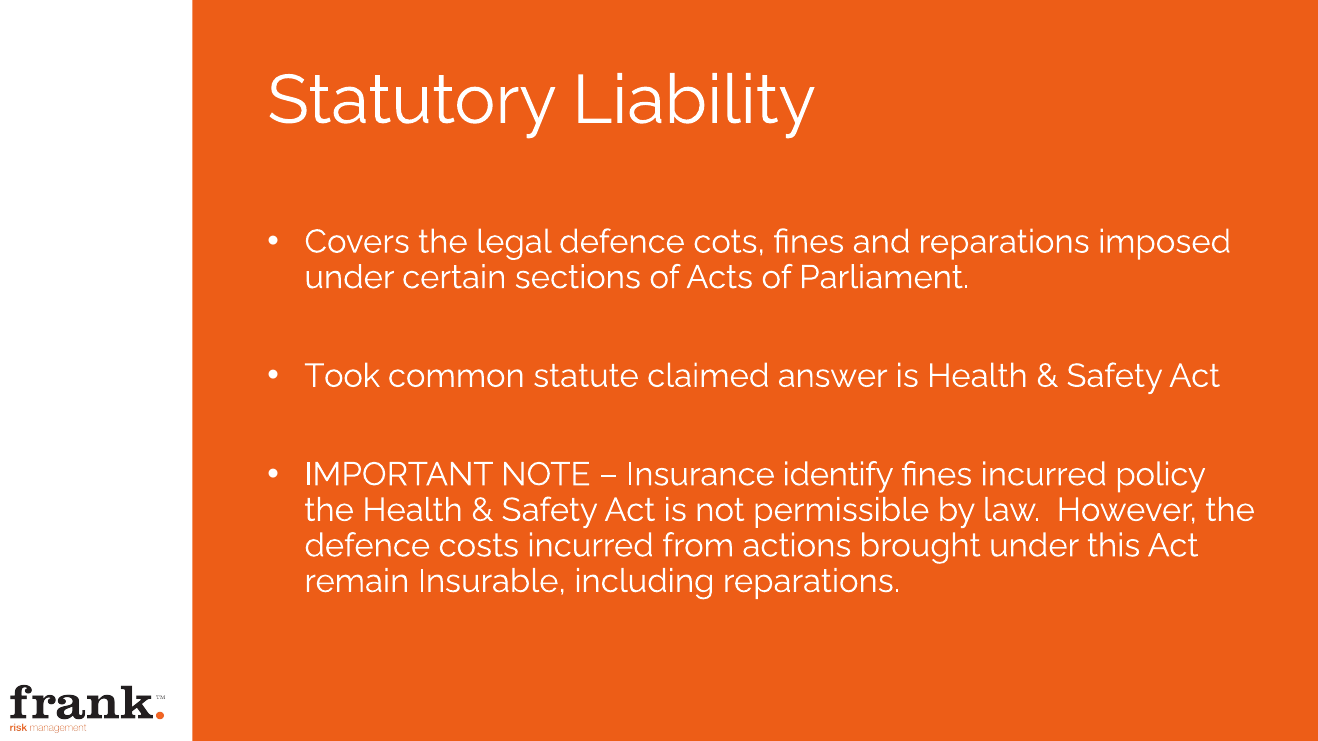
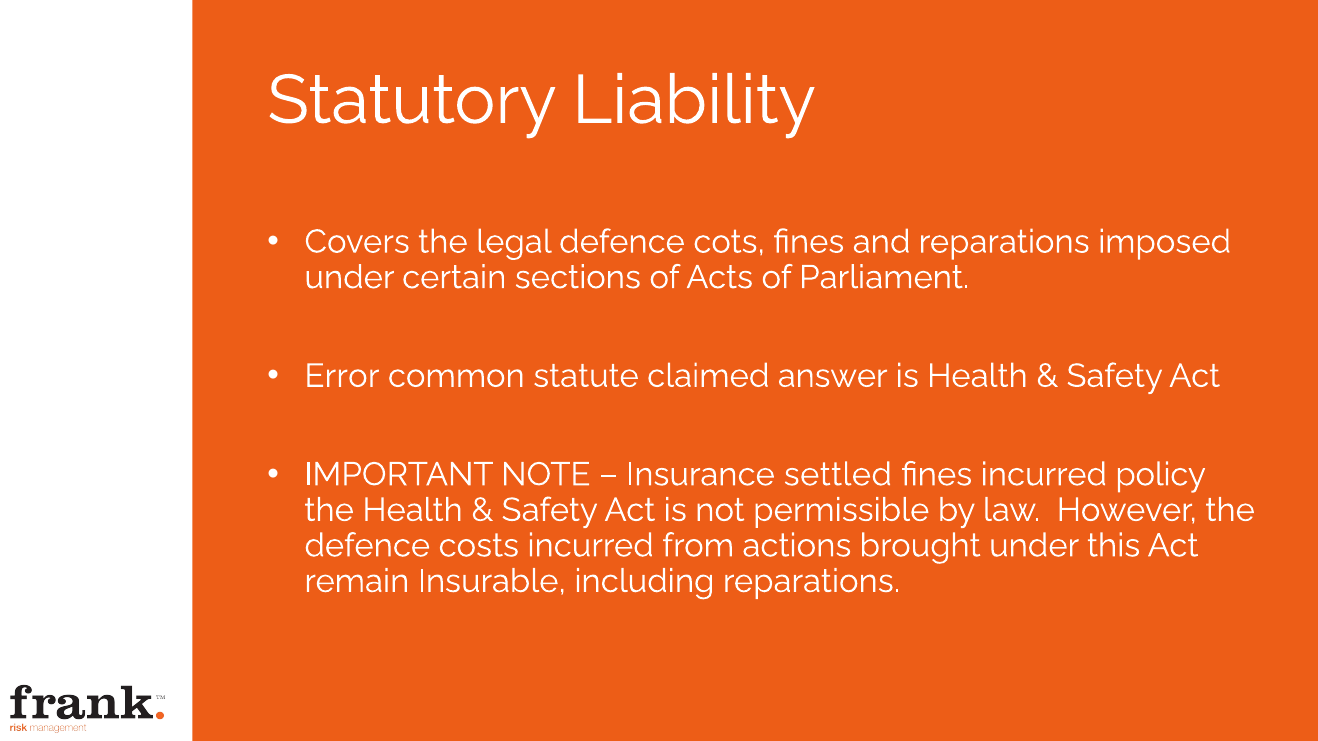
Took: Took -> Error
identify: identify -> settled
